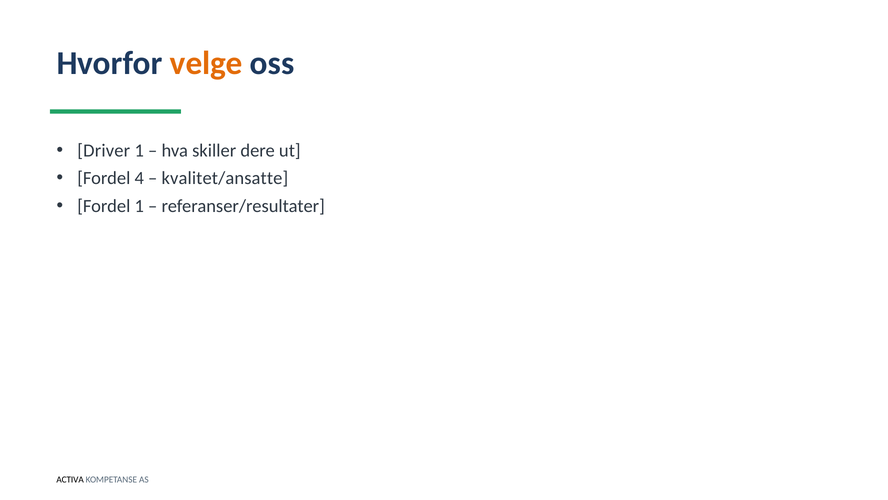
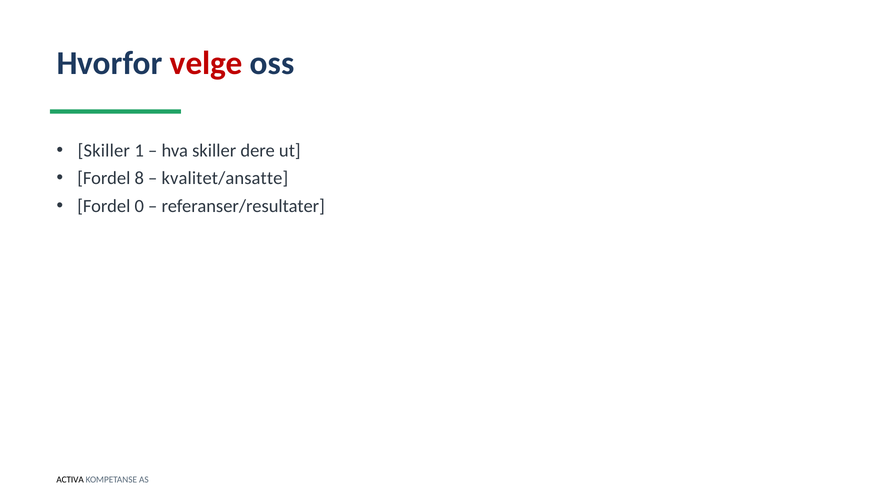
velge colour: orange -> red
Driver at (104, 150): Driver -> Skiller
4: 4 -> 8
Fordel 1: 1 -> 0
